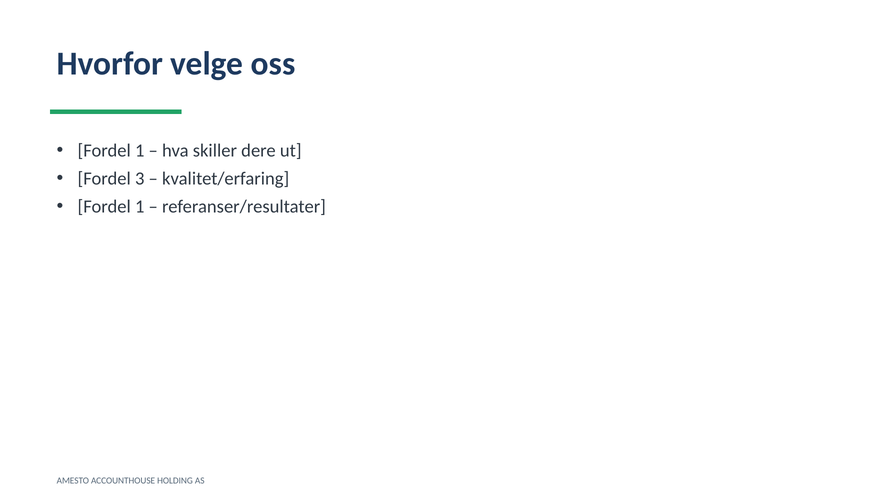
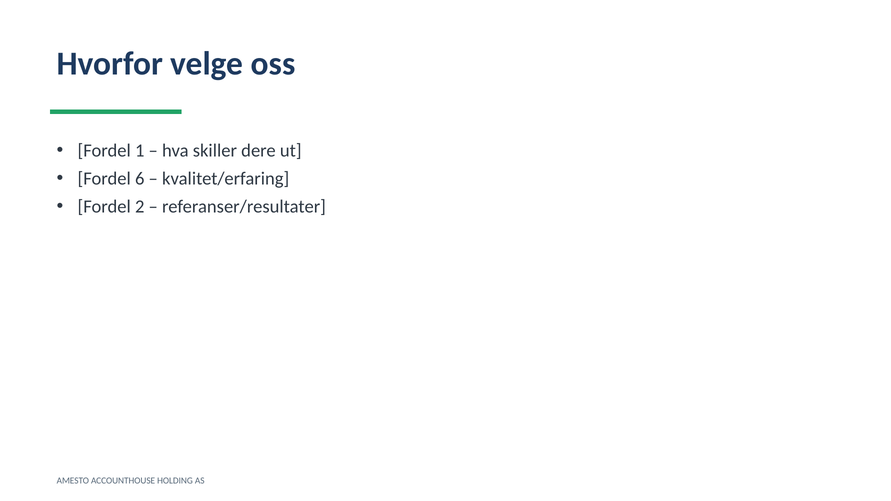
3: 3 -> 6
1 at (140, 207): 1 -> 2
